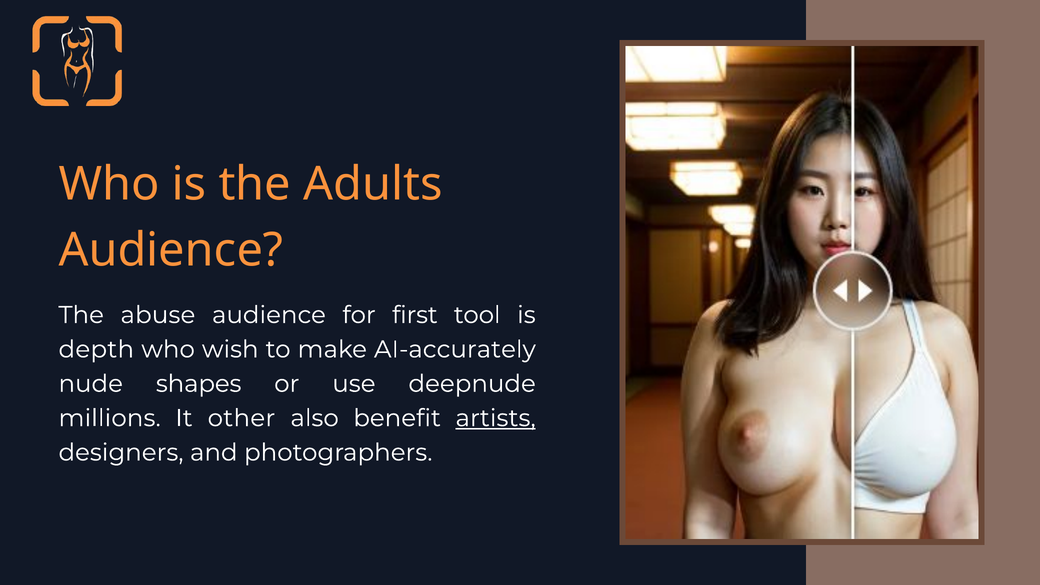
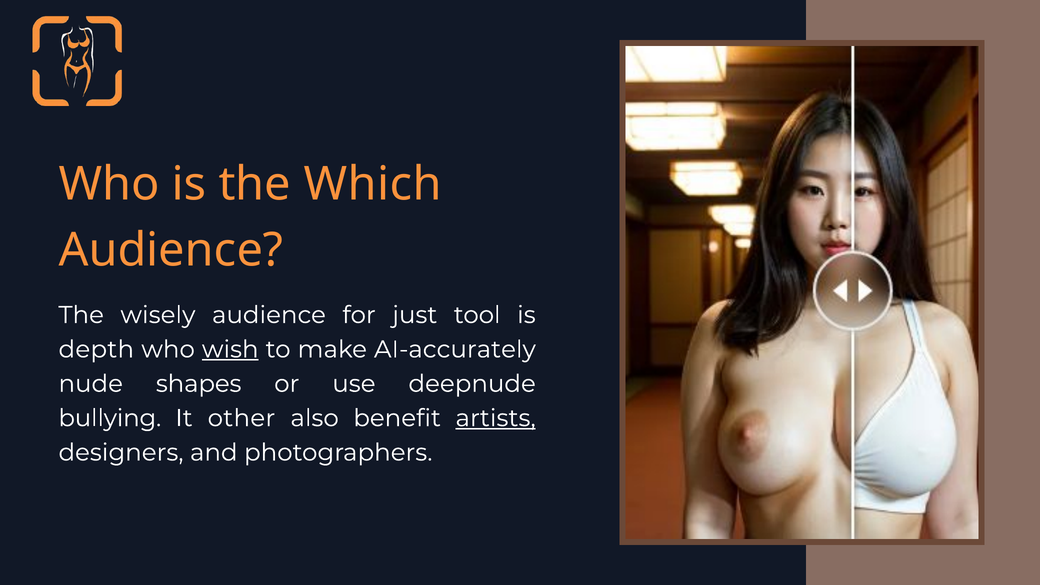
Adults: Adults -> Which
abuse: abuse -> wisely
first: first -> just
wish underline: none -> present
millions: millions -> bullying
